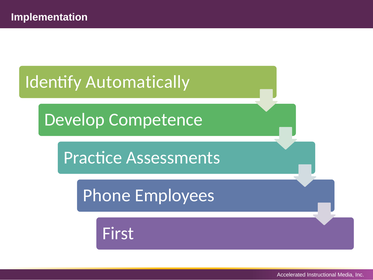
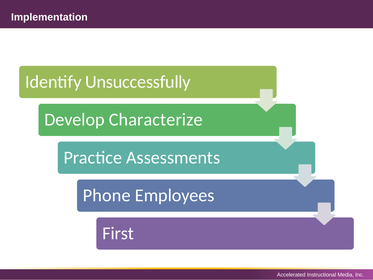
Automatically: Automatically -> Unsuccessfully
Competence: Competence -> Characterize
